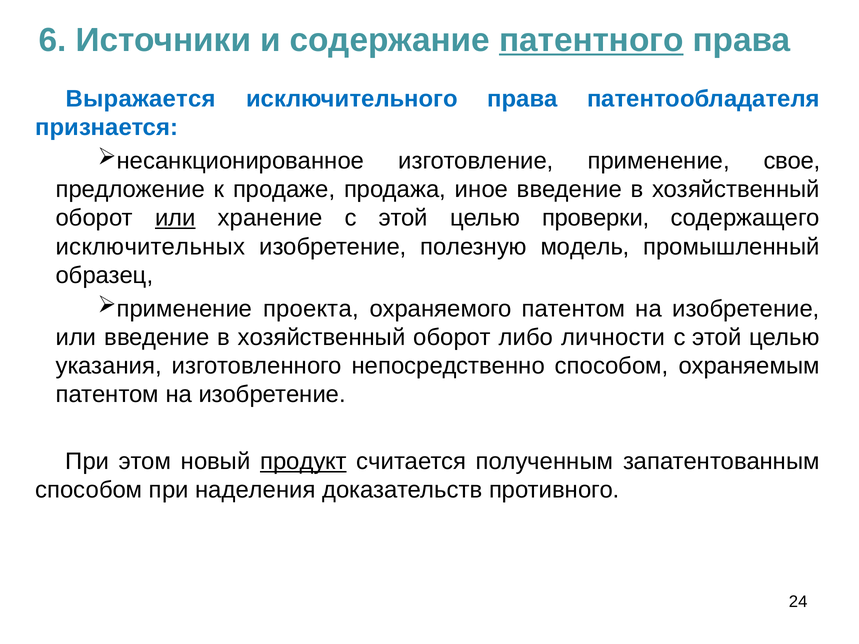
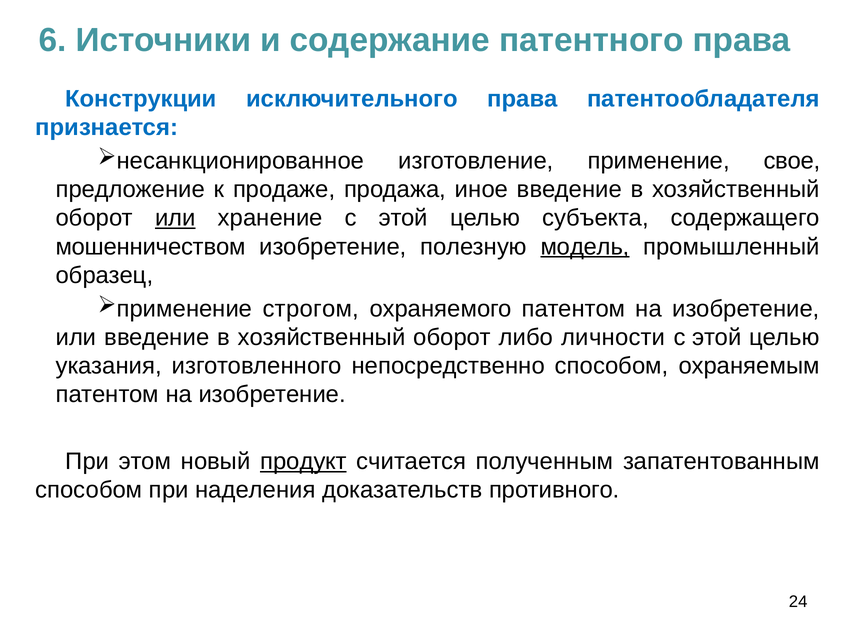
патентного underline: present -> none
Выражается: Выражается -> Конструкции
проверки: проверки -> субъекта
исключительных: исключительных -> мошенничеством
модель underline: none -> present
проекта: проекта -> строгом
